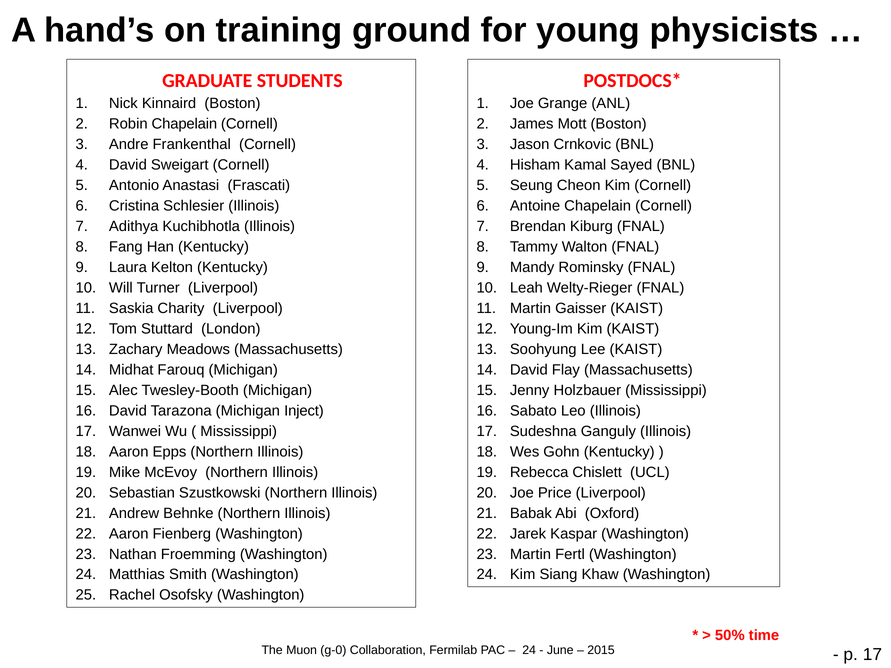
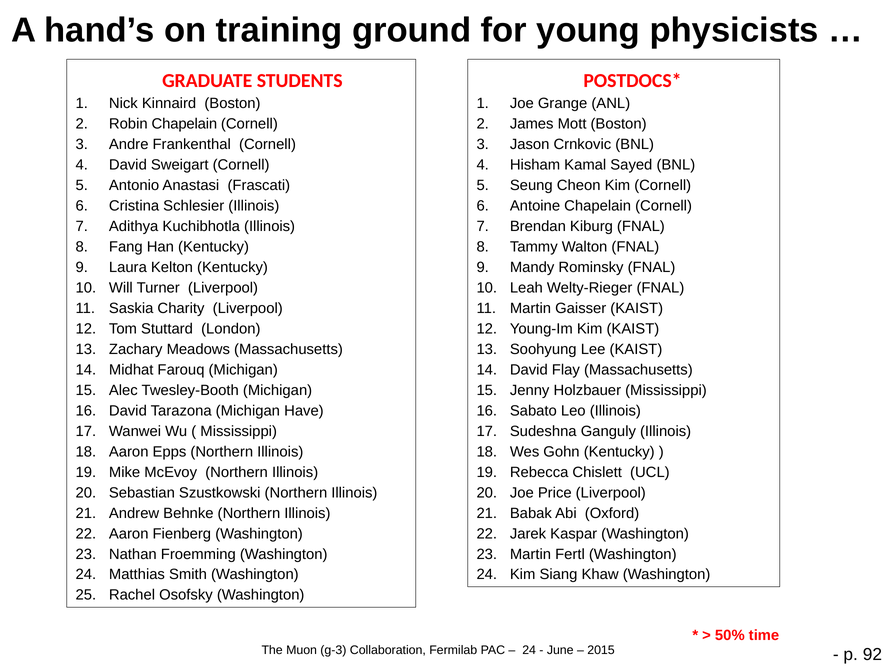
Inject: Inject -> Have
g-0: g-0 -> g-3
p 17: 17 -> 92
